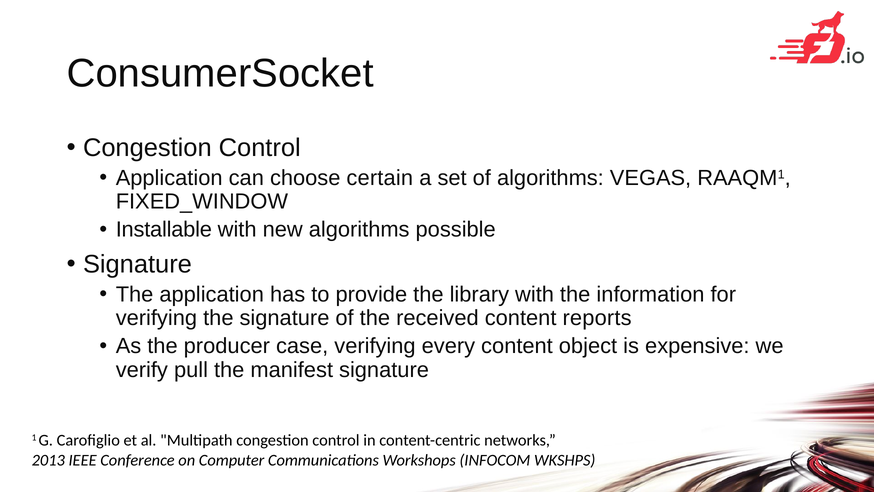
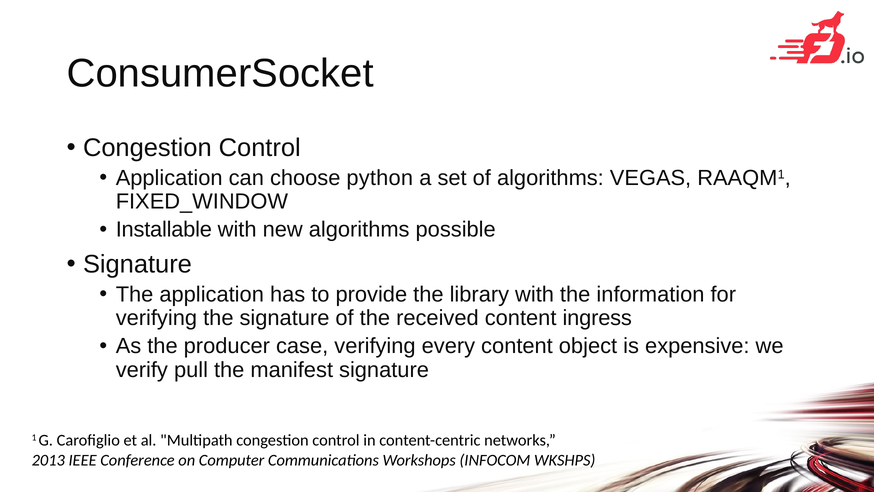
certain: certain -> python
reports: reports -> ingress
